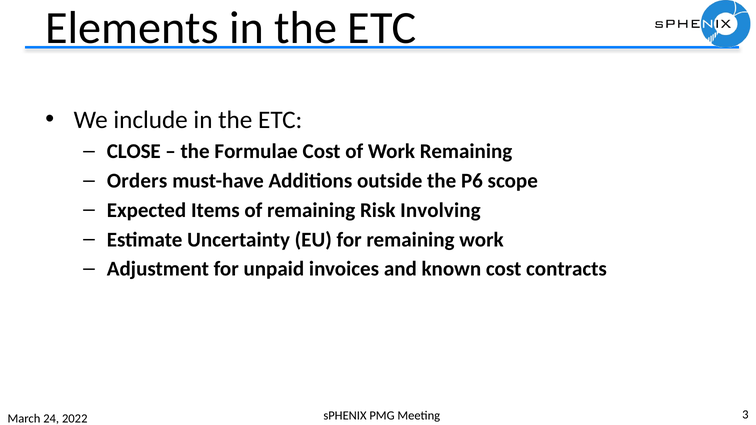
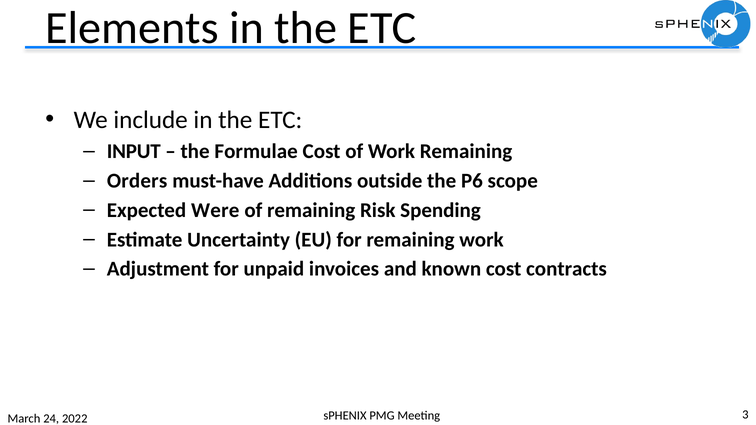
CLOSE: CLOSE -> INPUT
Items: Items -> Were
Involving: Involving -> Spending
